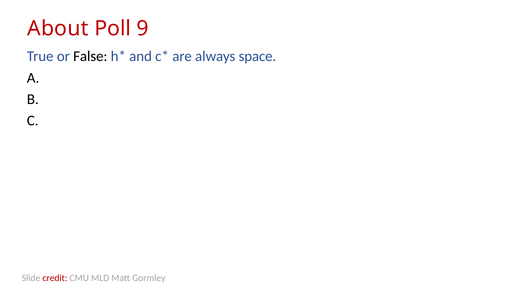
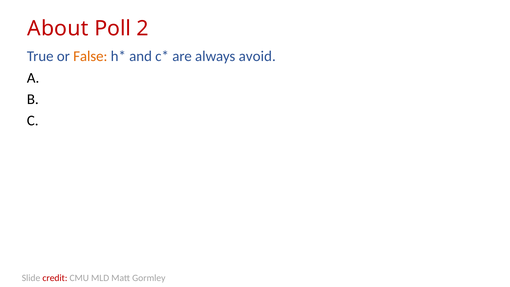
9: 9 -> 2
False colour: black -> orange
space: space -> avoid
